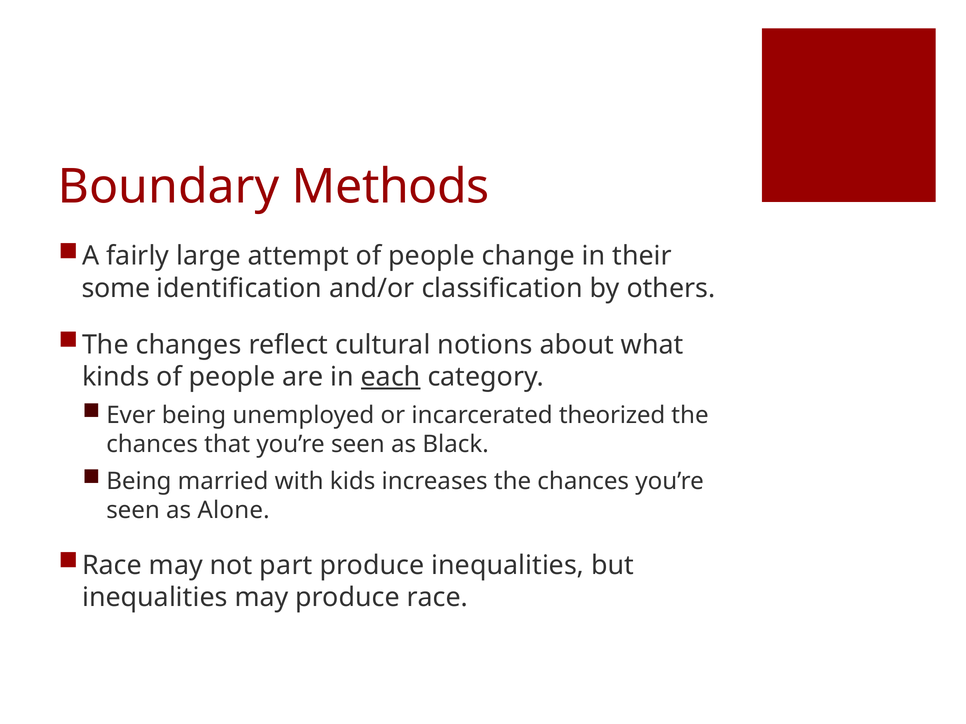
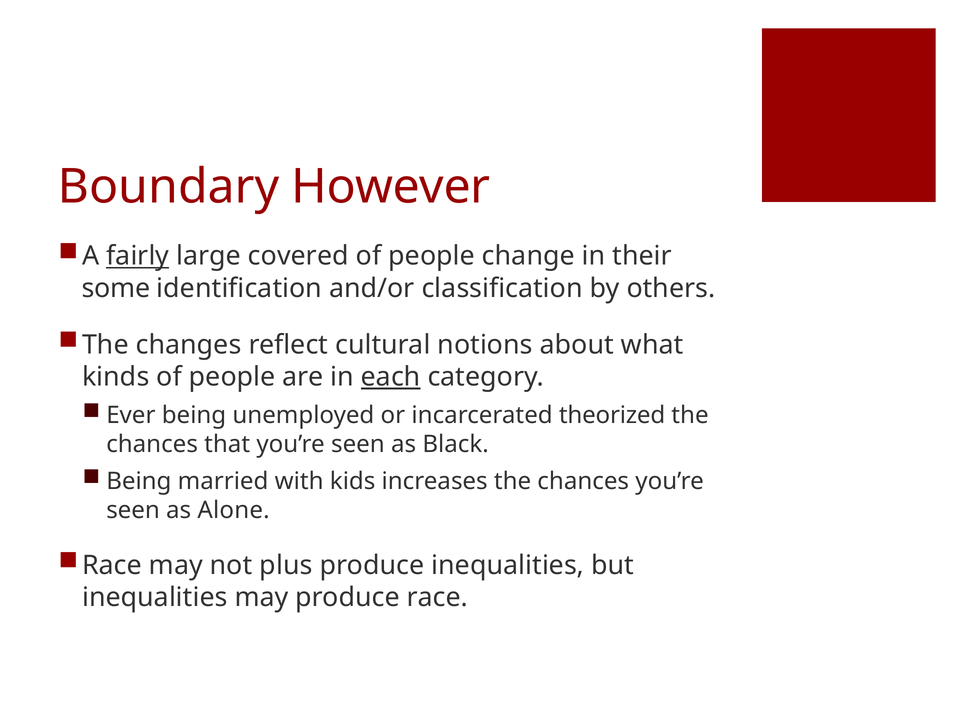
Methods: Methods -> However
fairly underline: none -> present
attempt: attempt -> covered
part: part -> plus
